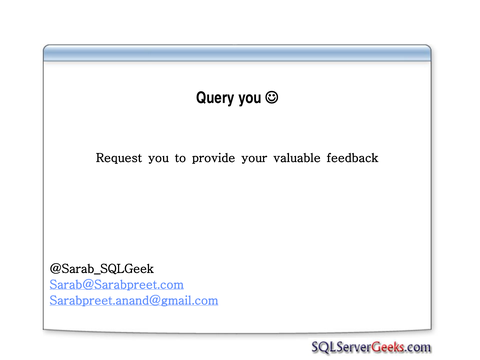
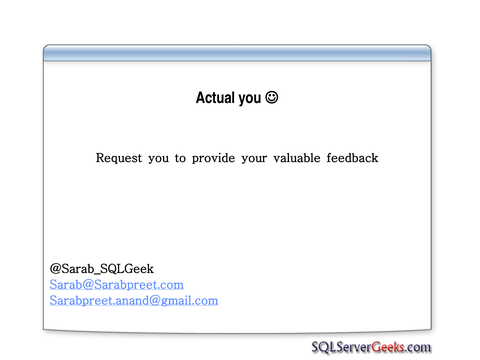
Query: Query -> Actual
